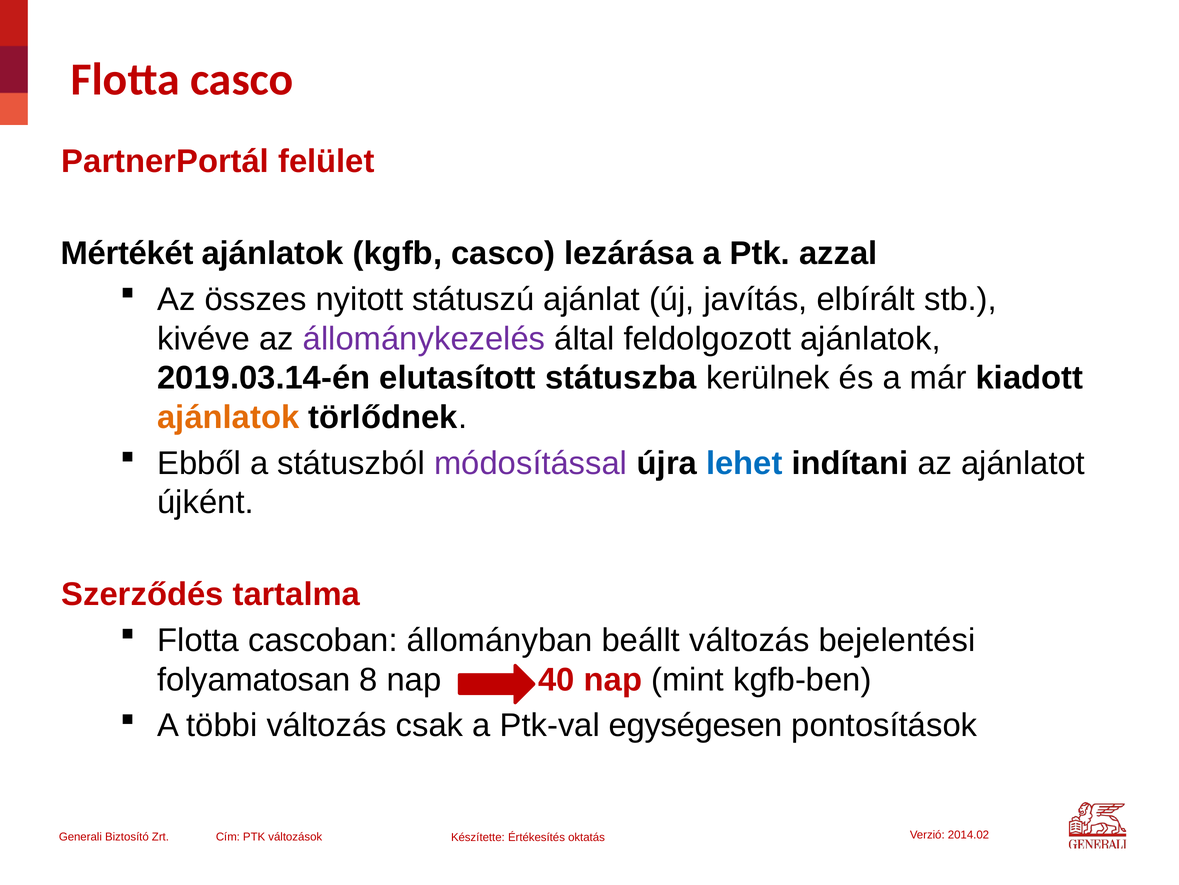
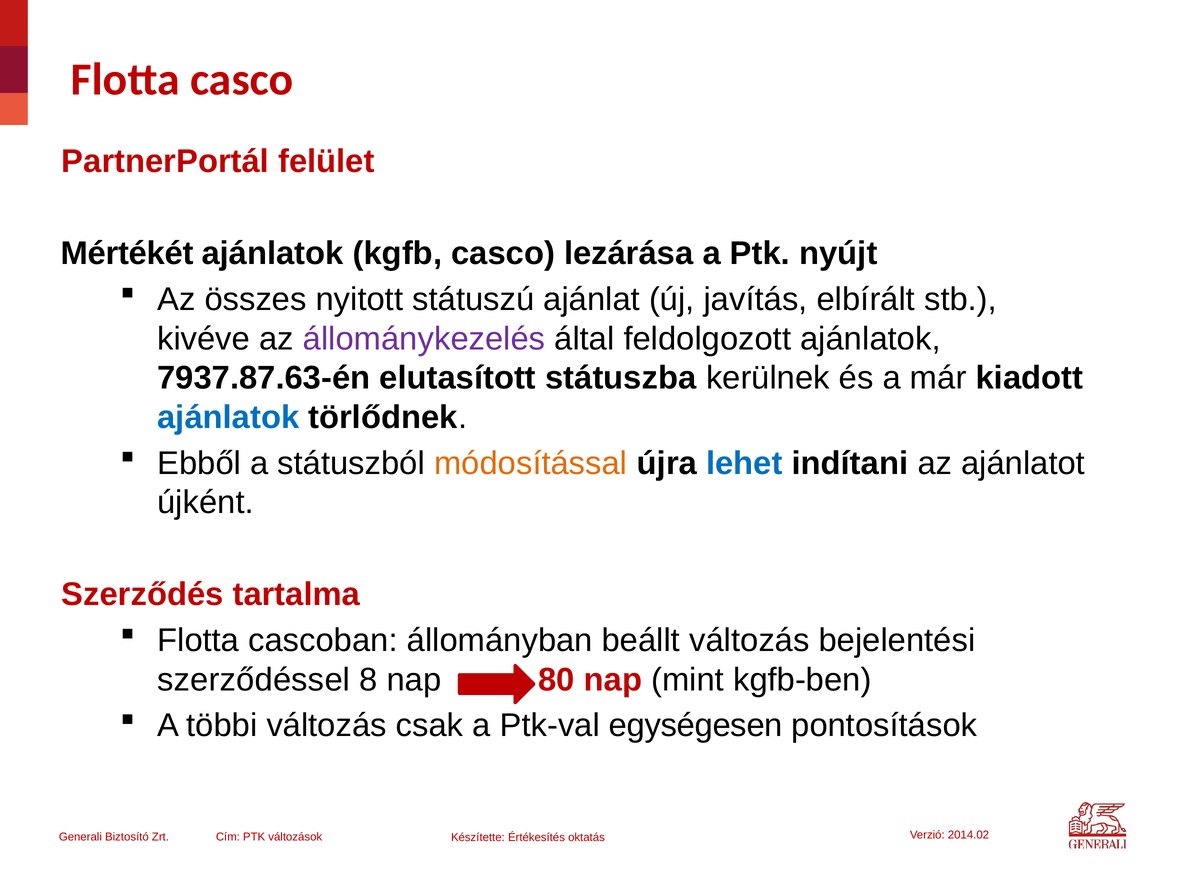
azzal: azzal -> nyújt
2019.03.14-én: 2019.03.14-én -> 7937.87.63-én
ajánlatok at (228, 417) colour: orange -> blue
módosítással colour: purple -> orange
folyamatosan: folyamatosan -> szerződéssel
40: 40 -> 80
